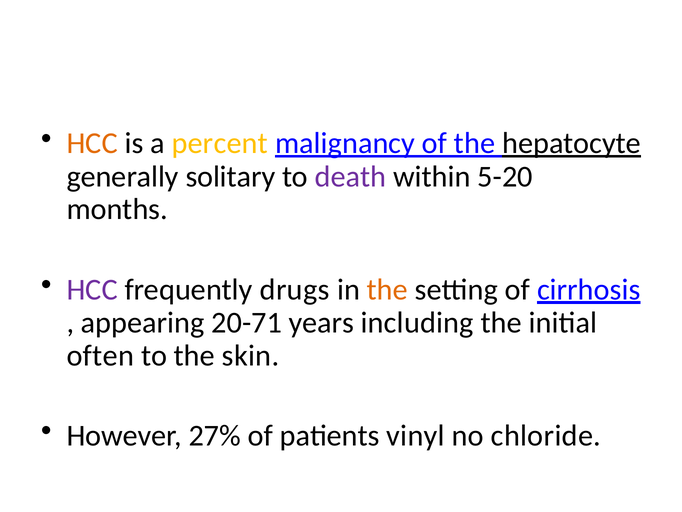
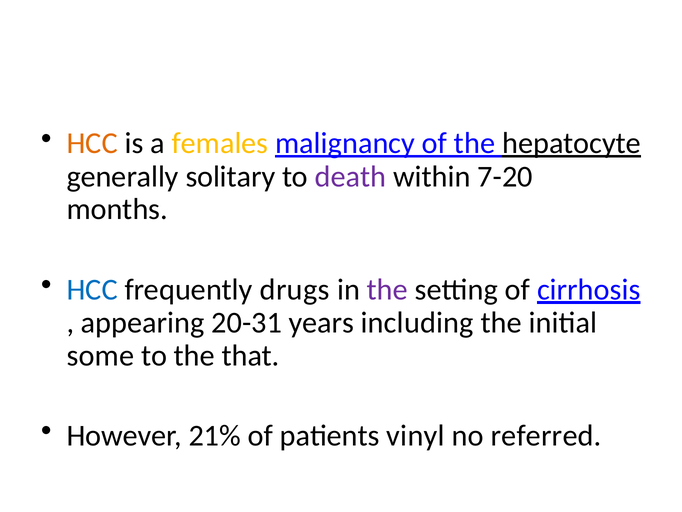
percent: percent -> females
5-20: 5-20 -> 7-20
HCC at (92, 289) colour: purple -> blue
the at (387, 289) colour: orange -> purple
20-71: 20-71 -> 20-31
often: often -> some
skin: skin -> that
27%: 27% -> 21%
chloride: chloride -> referred
